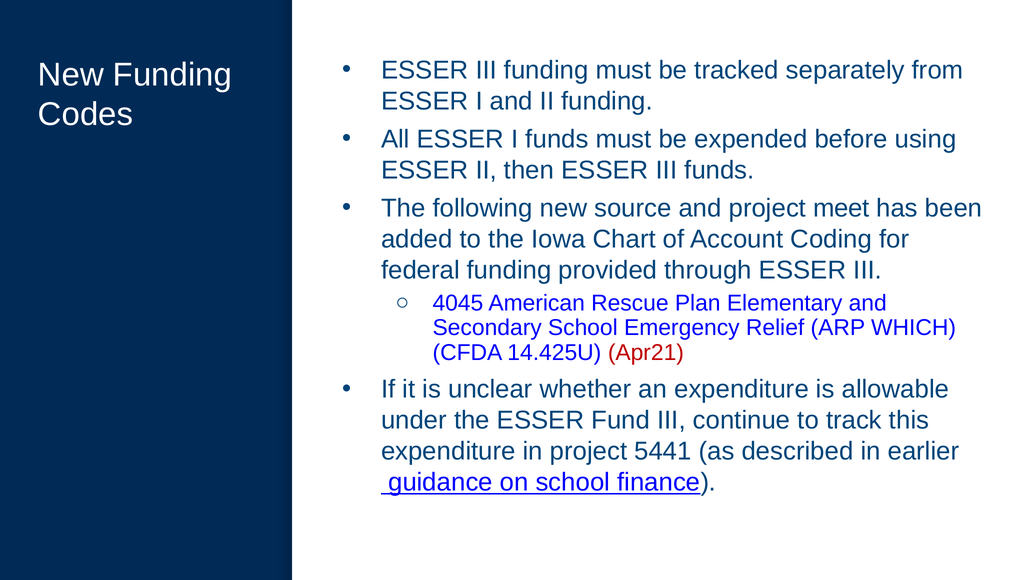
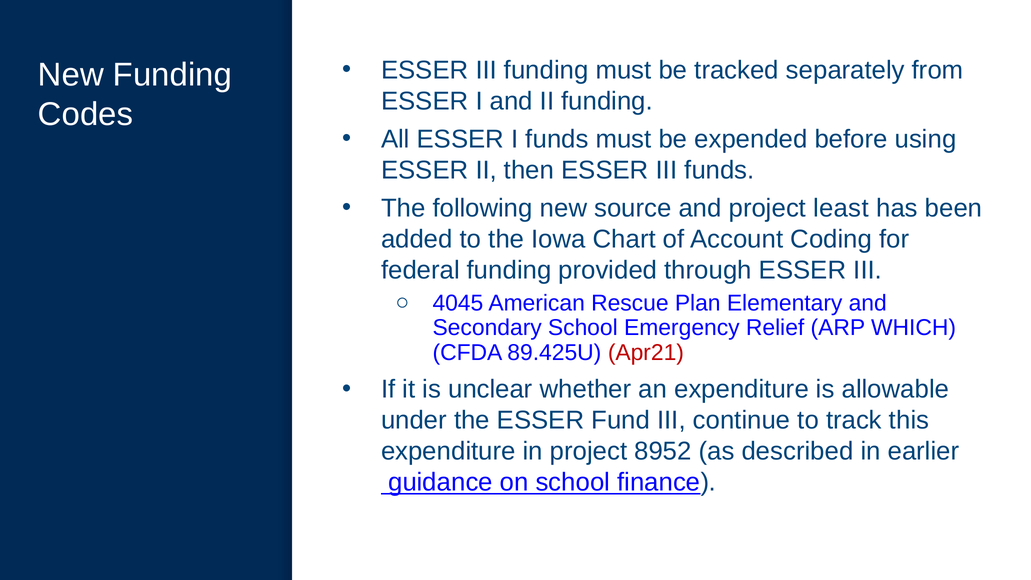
meet: meet -> least
14.425U: 14.425U -> 89.425U
5441: 5441 -> 8952
